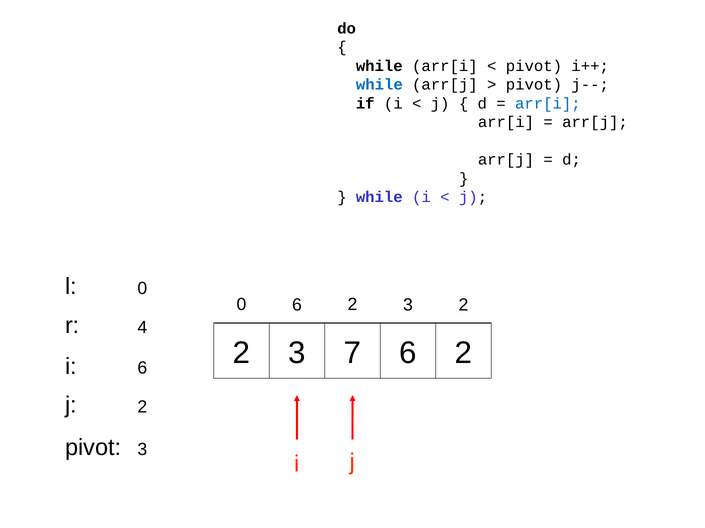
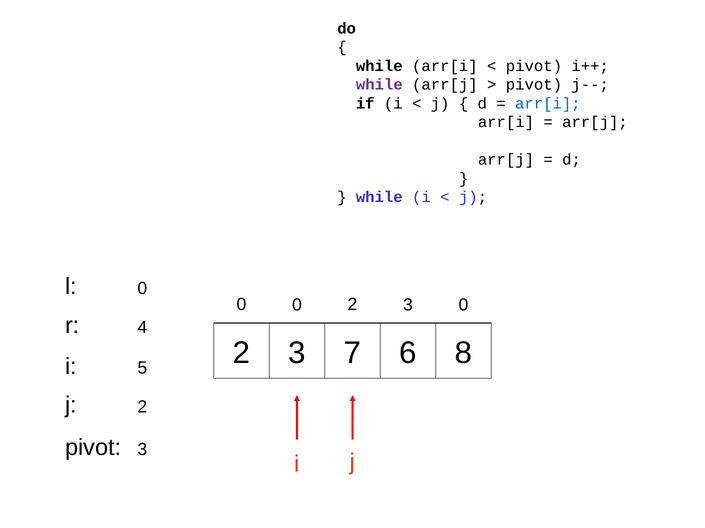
while at (379, 85) colour: blue -> purple
0 6: 6 -> 0
3 2: 2 -> 0
7 6 2: 2 -> 8
i 6: 6 -> 5
